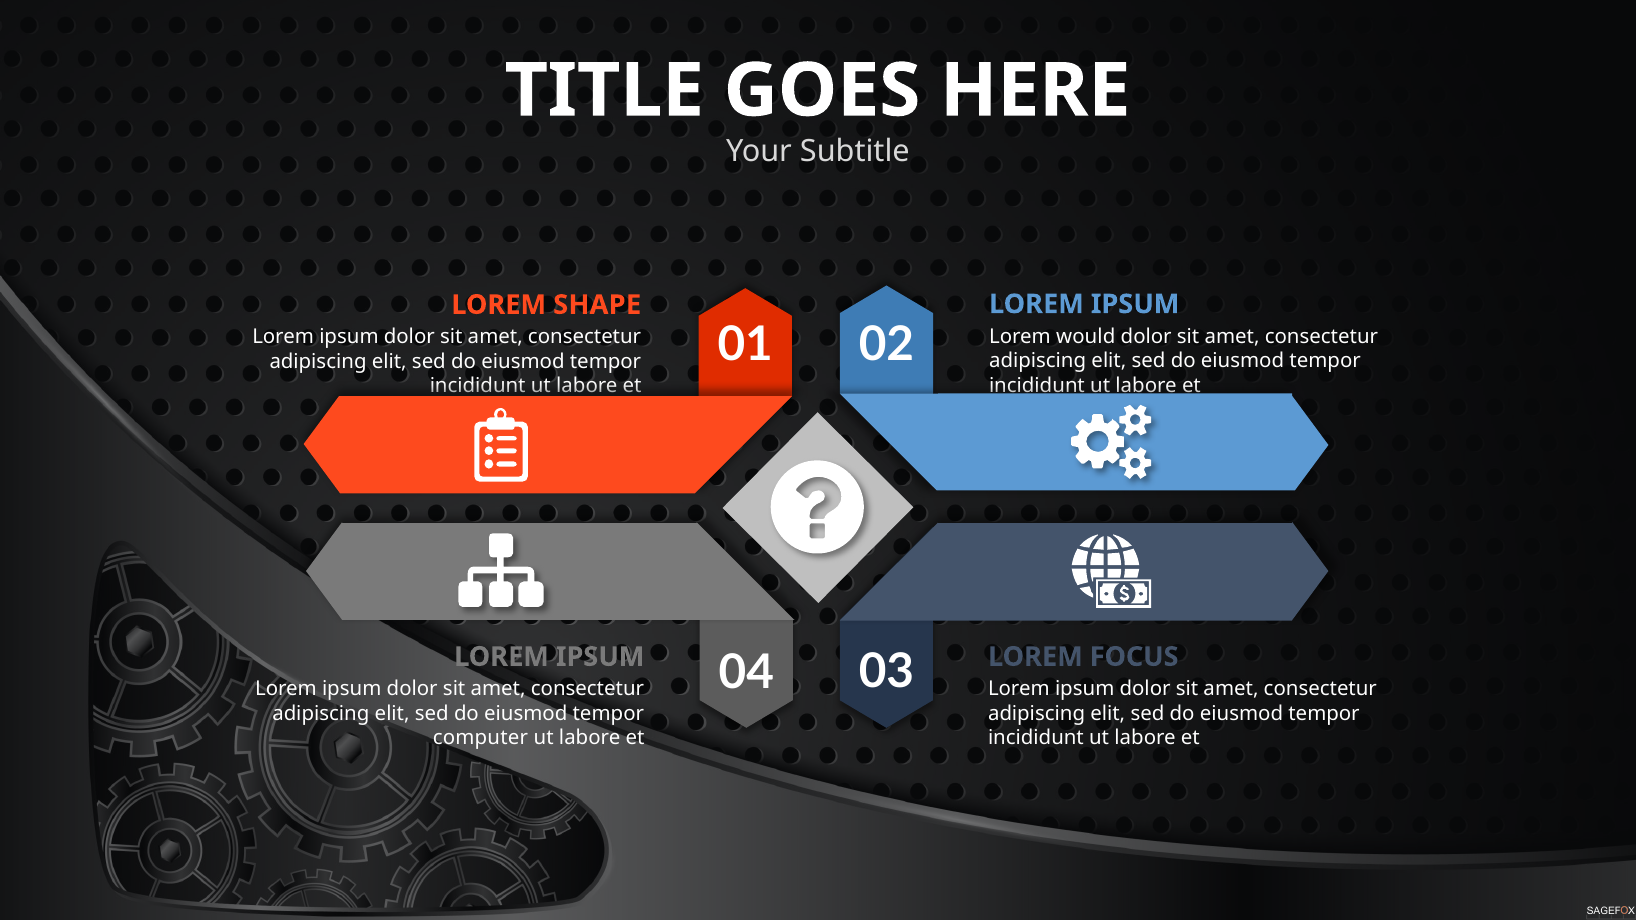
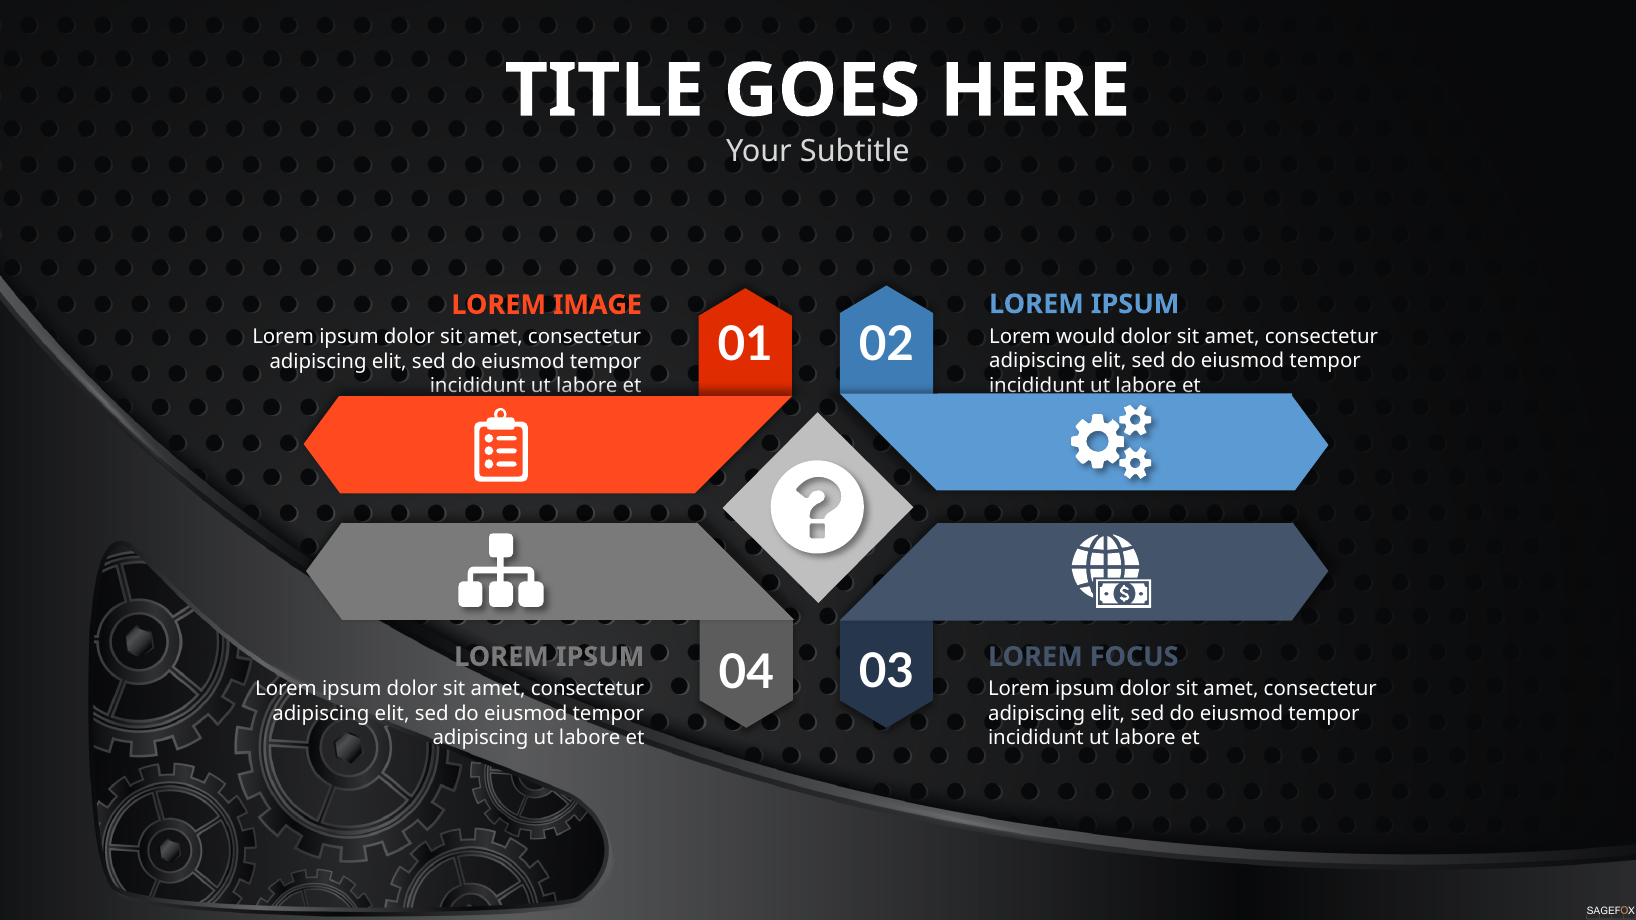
SHAPE: SHAPE -> IMAGE
computer at (480, 738): computer -> adipiscing
